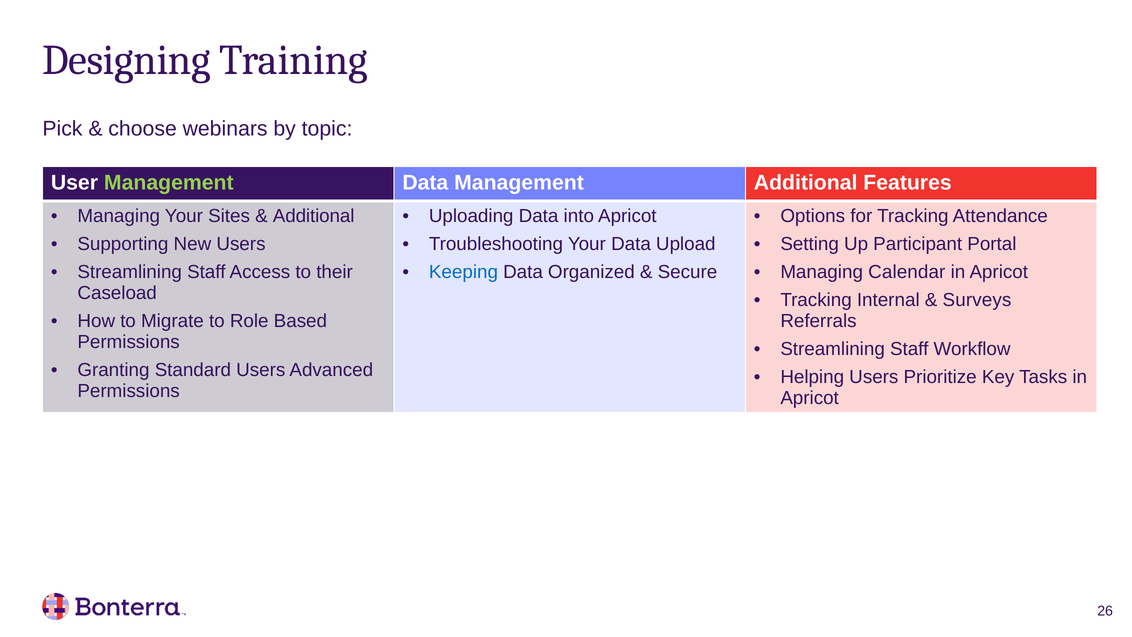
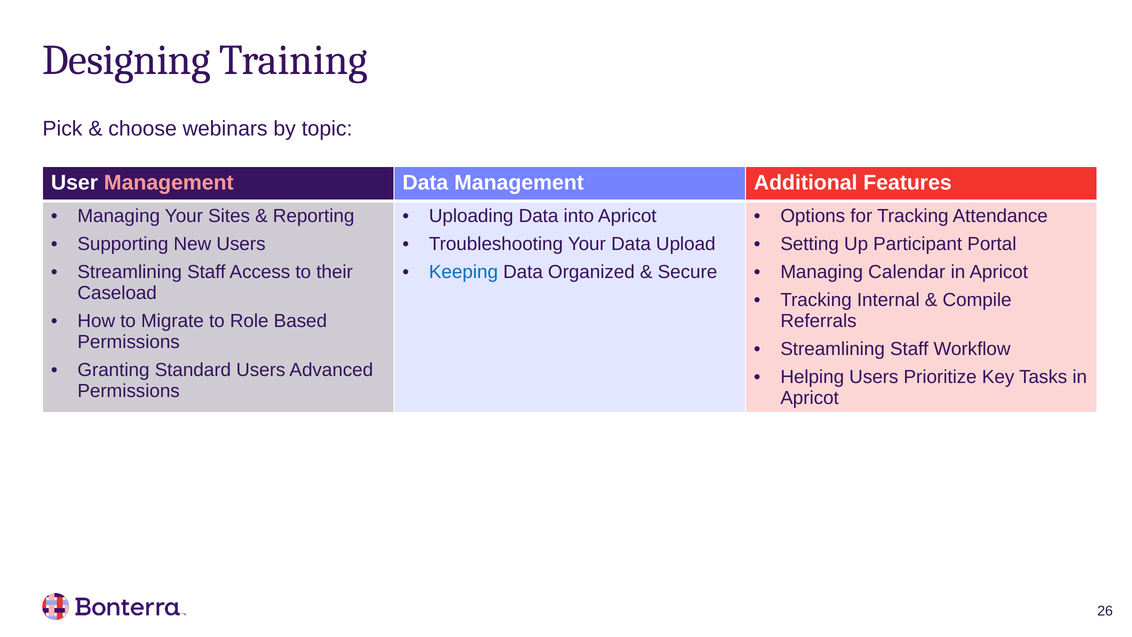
Management at (169, 183) colour: light green -> pink
Additional at (314, 216): Additional -> Reporting
Surveys: Surveys -> Compile
